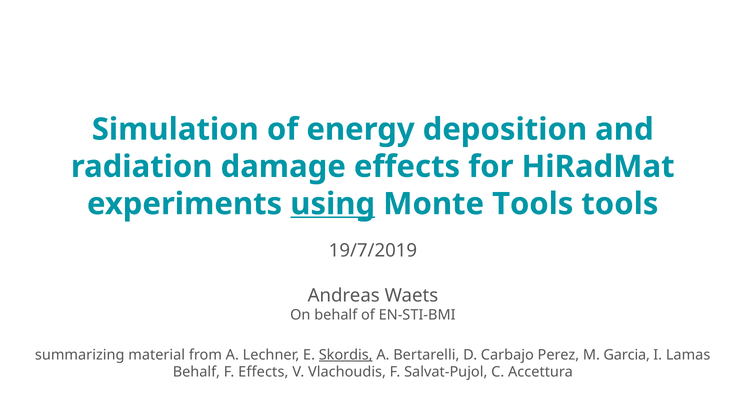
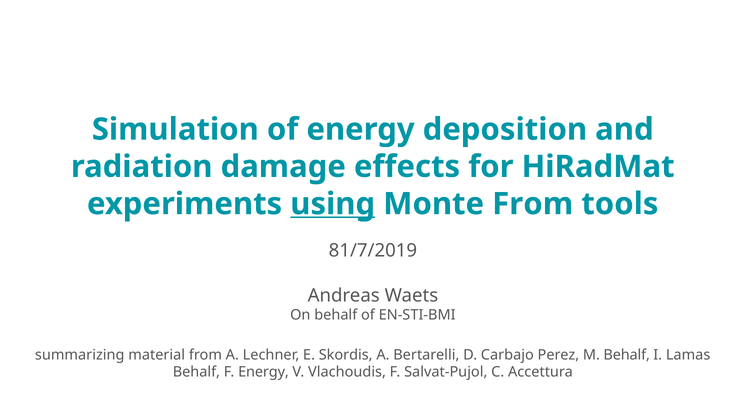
Monte Tools: Tools -> From
19/7/2019: 19/7/2019 -> 81/7/2019
Skordis underline: present -> none
M Garcia: Garcia -> Behalf
F Effects: Effects -> Energy
